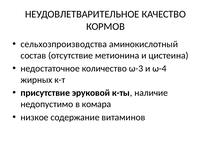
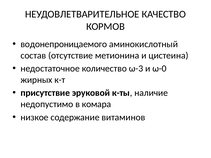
сельхозпроизводства: сельхозпроизводства -> водонепроницаемого
ω-4: ω-4 -> ω-0
